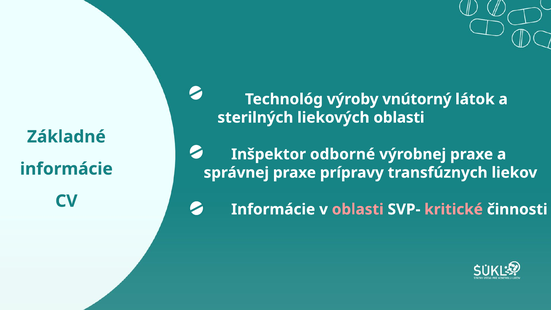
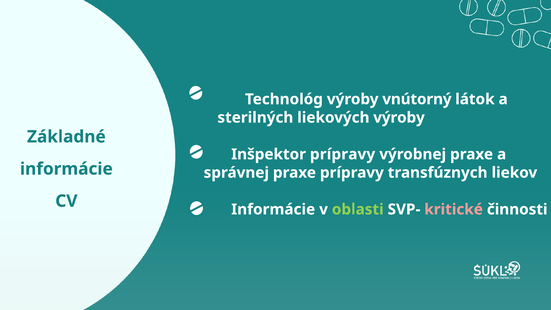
liekových oblasti: oblasti -> výroby
Inšpektor odborné: odborné -> prípravy
oblasti at (358, 209) colour: pink -> light green
